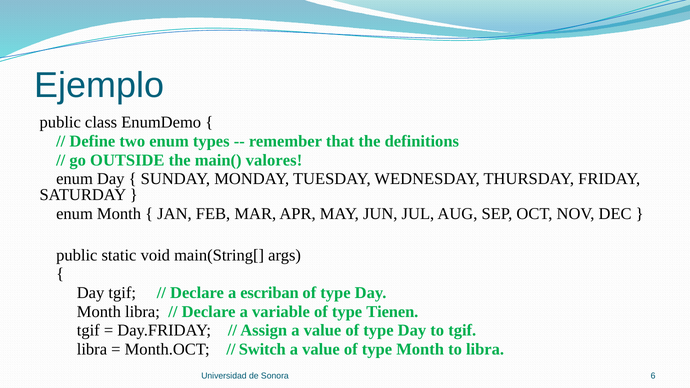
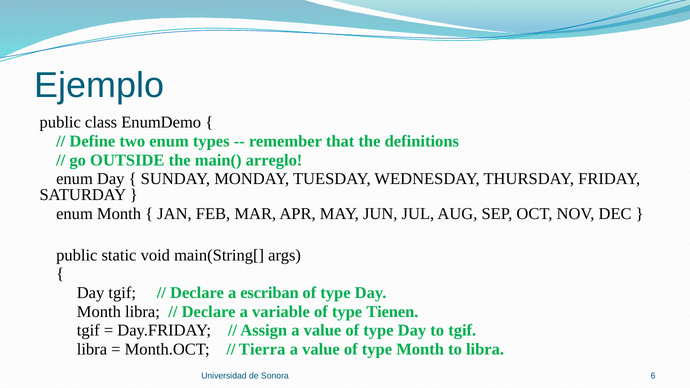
valores: valores -> arreglo
Switch: Switch -> Tierra
